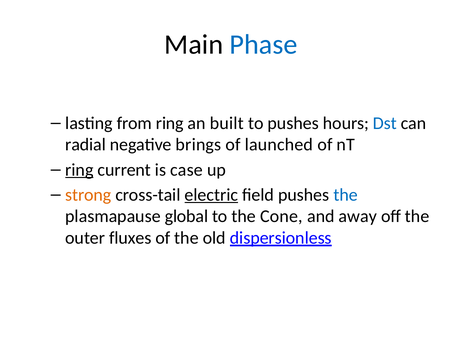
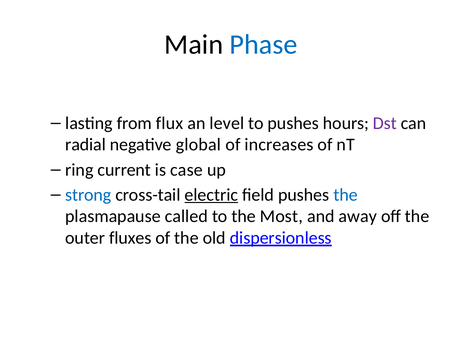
from ring: ring -> flux
built: built -> level
Dst colour: blue -> purple
brings: brings -> global
launched: launched -> increases
ring at (79, 170) underline: present -> none
strong colour: orange -> blue
global: global -> called
Cone: Cone -> Most
